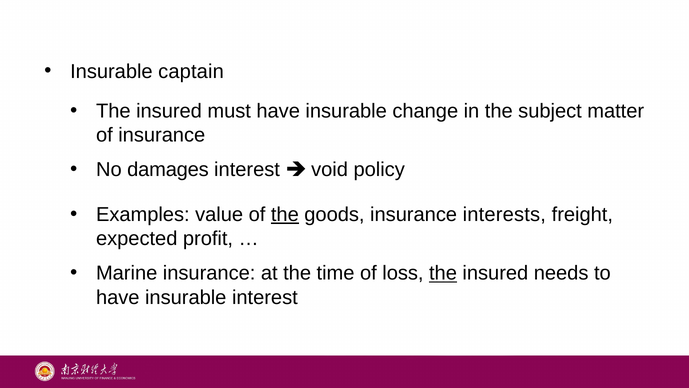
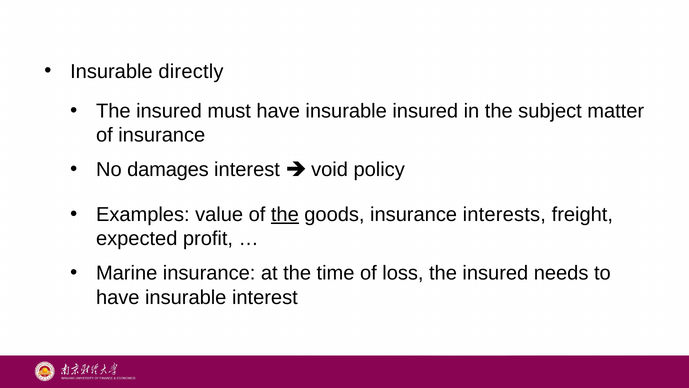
captain: captain -> directly
insurable change: change -> insured
the at (443, 273) underline: present -> none
